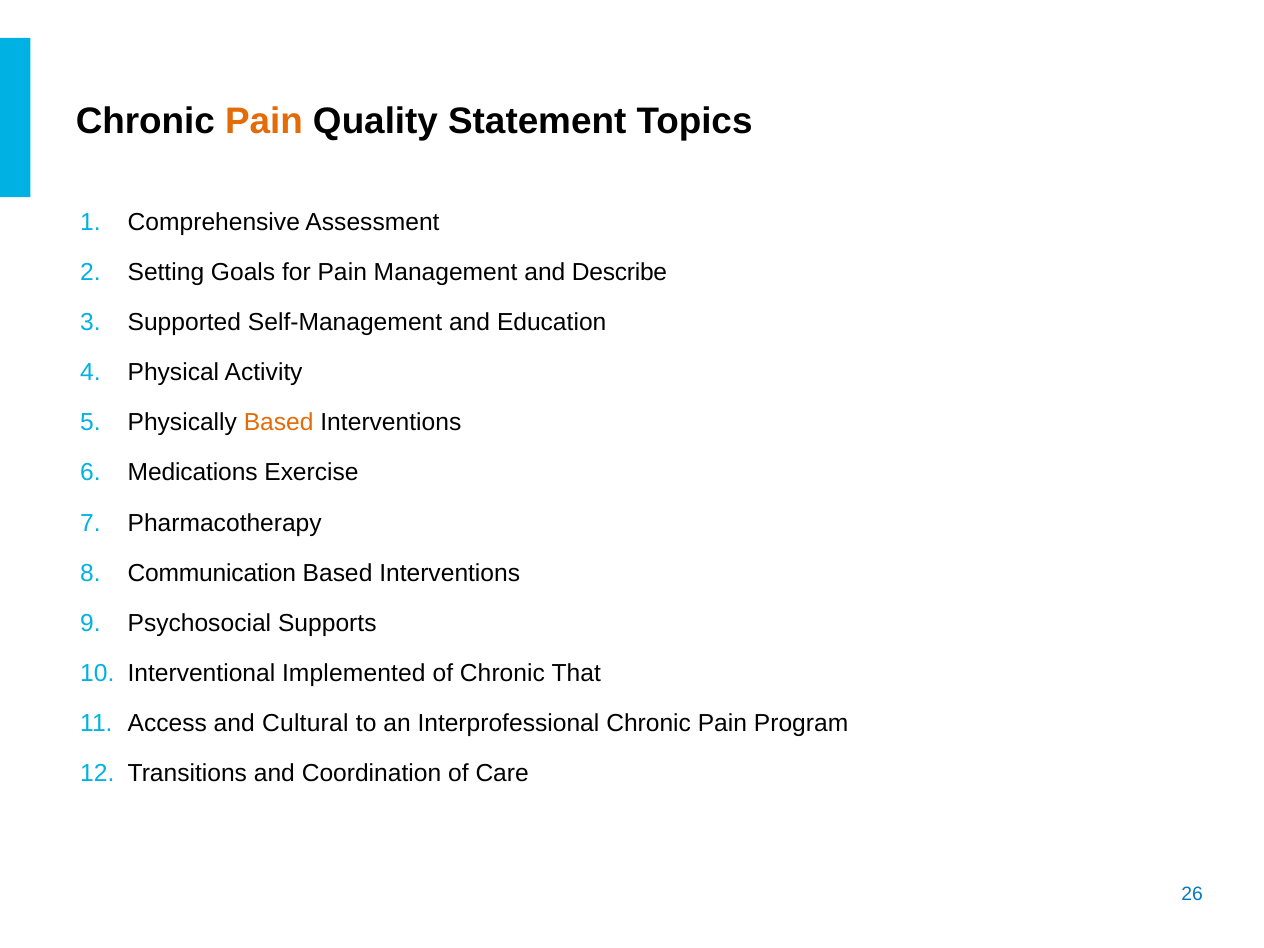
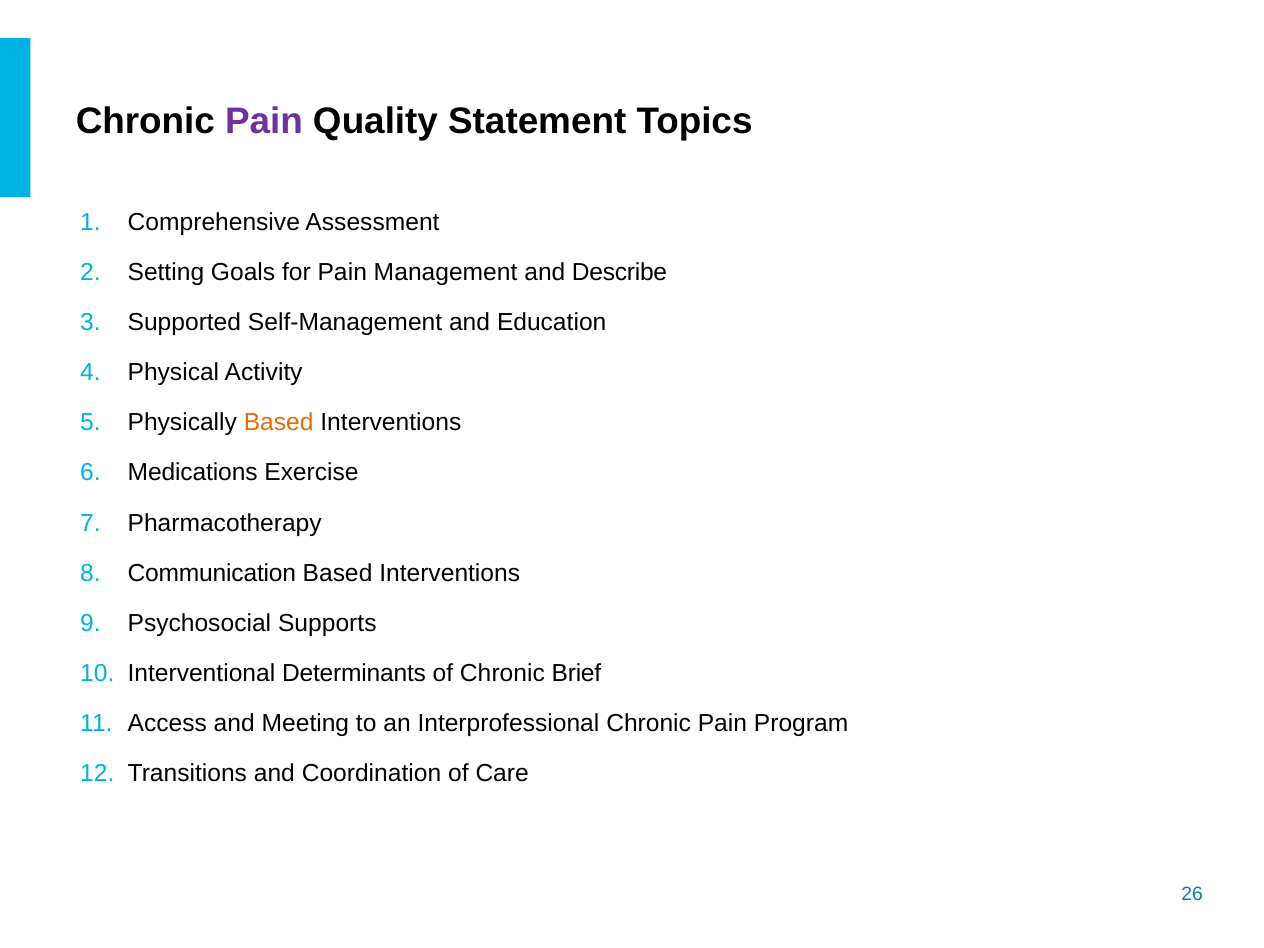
Pain at (264, 121) colour: orange -> purple
Implemented: Implemented -> Determinants
That: That -> Brief
Cultural: Cultural -> Meeting
